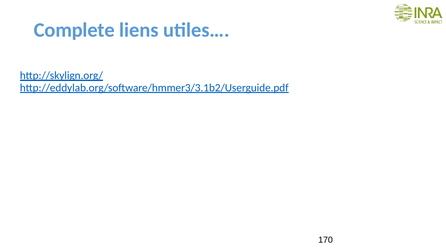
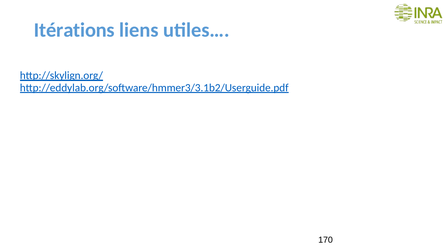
Complete: Complete -> Itérations
